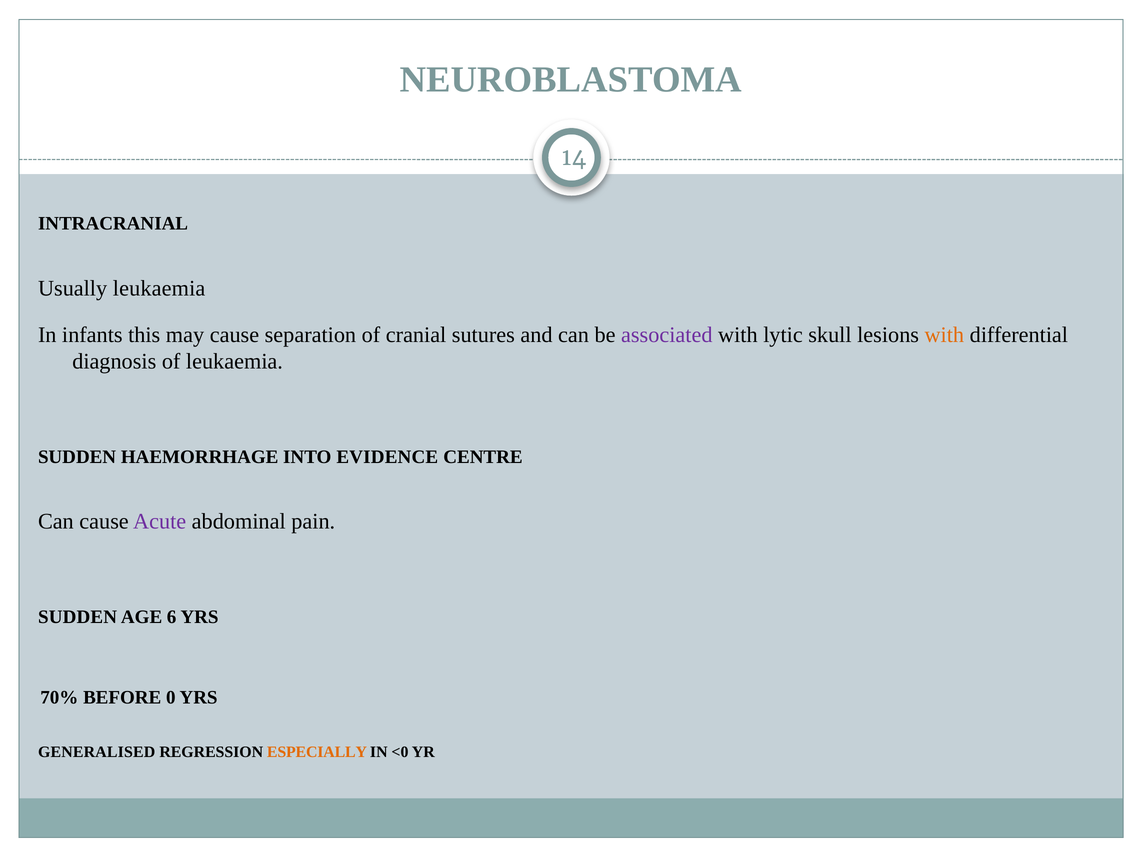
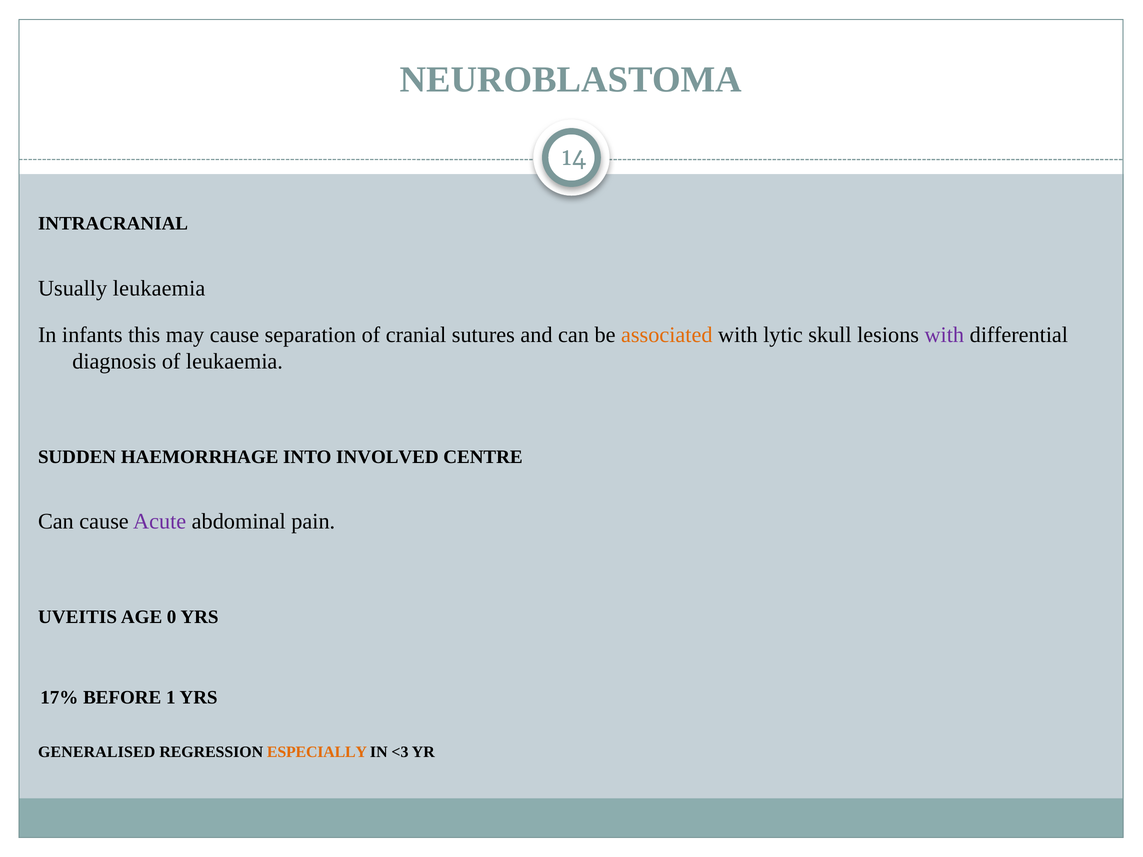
associated colour: purple -> orange
with at (944, 335) colour: orange -> purple
EVIDENCE: EVIDENCE -> INVOLVED
SUDDEN at (78, 617): SUDDEN -> UVEITIS
6: 6 -> 0
70%: 70% -> 17%
0: 0 -> 1
<0: <0 -> <3
